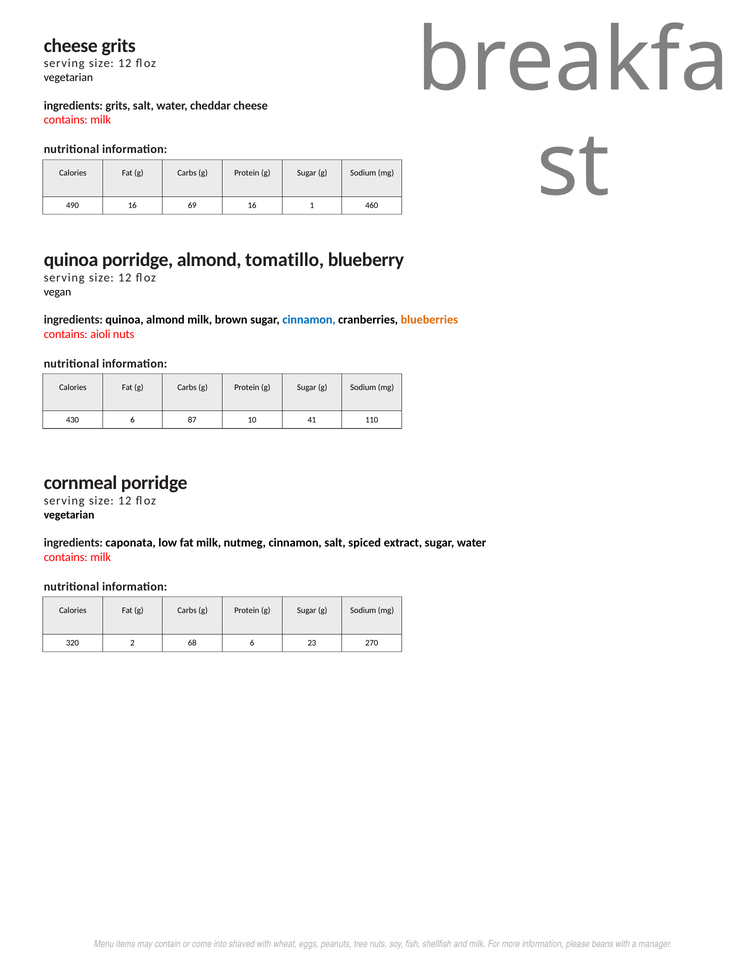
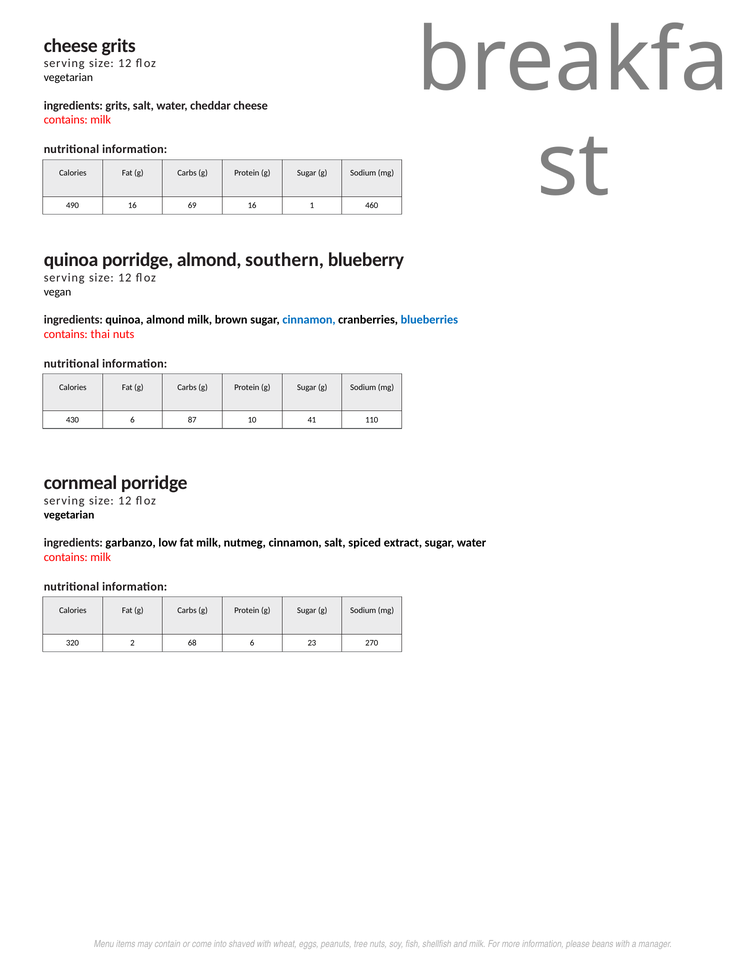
tomatillo: tomatillo -> southern
blueberries colour: orange -> blue
aioli: aioli -> thai
caponata: caponata -> garbanzo
